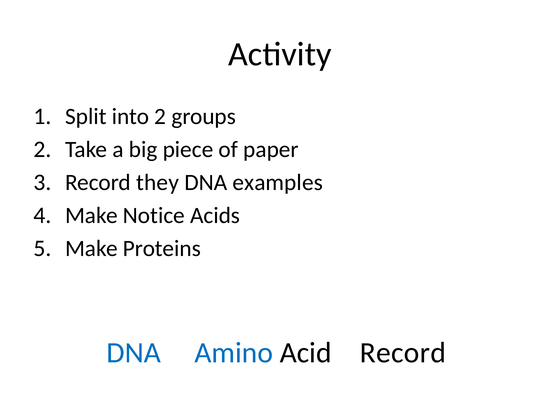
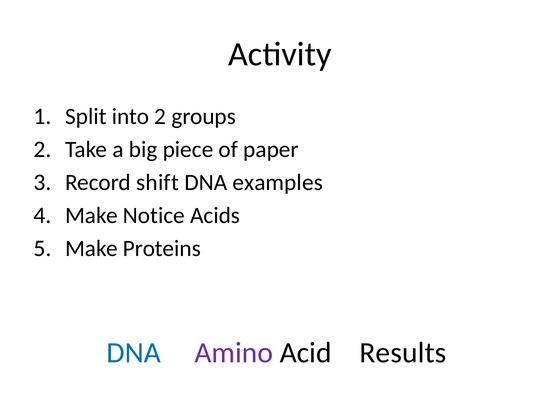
they: they -> shift
Amino colour: blue -> purple
Record at (403, 353): Record -> Results
